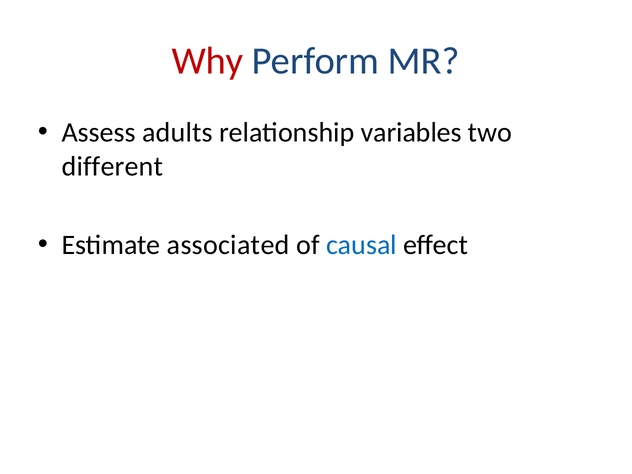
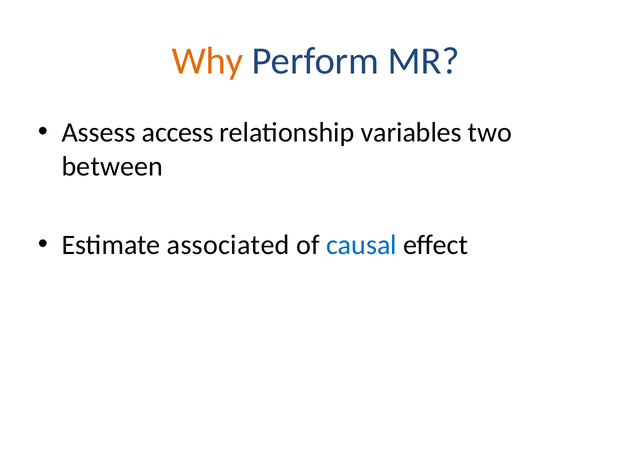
Why colour: red -> orange
adults: adults -> access
different: different -> between
